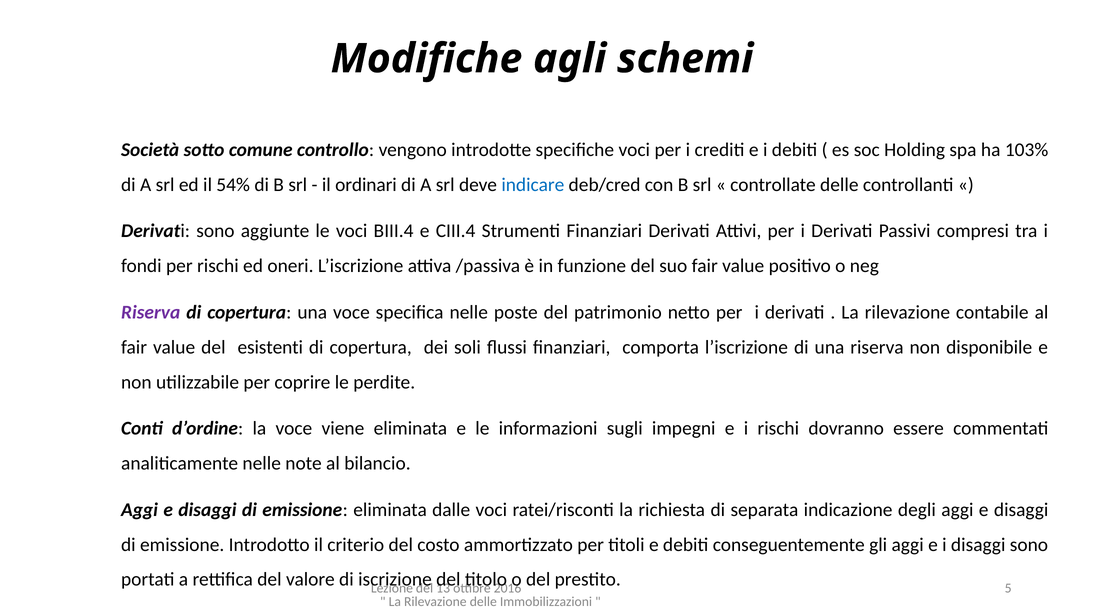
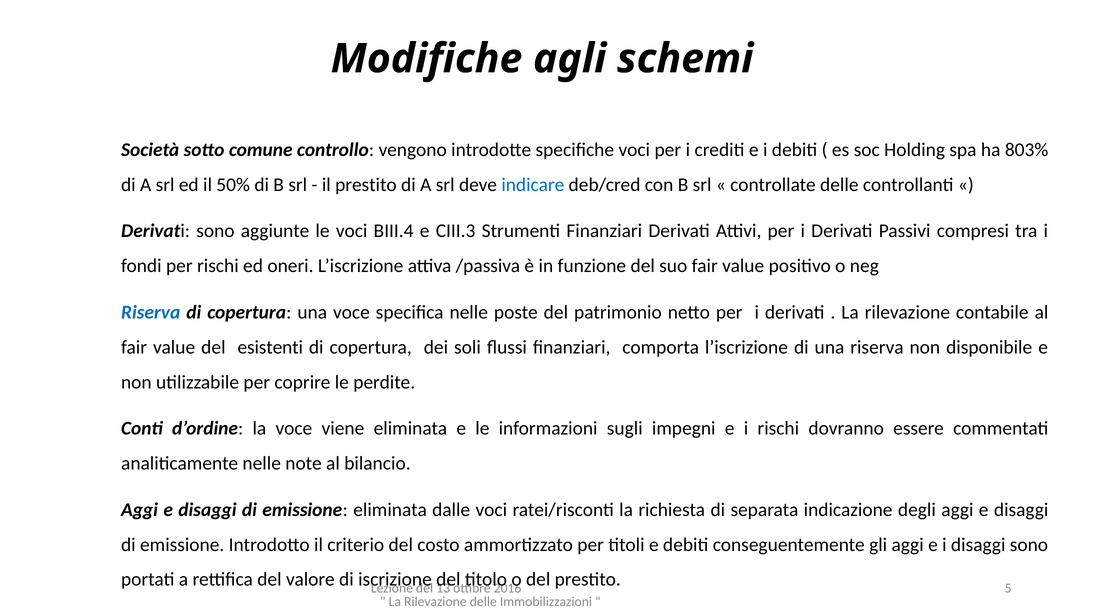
103%: 103% -> 803%
54%: 54% -> 50%
il ordinari: ordinari -> prestito
CIII.4: CIII.4 -> CIII.3
Riserva at (151, 312) colour: purple -> blue
